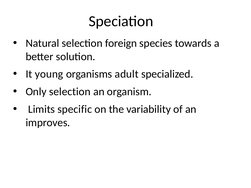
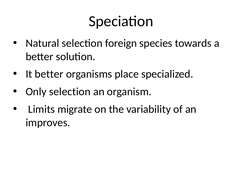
It young: young -> better
adult: adult -> place
specific: specific -> migrate
